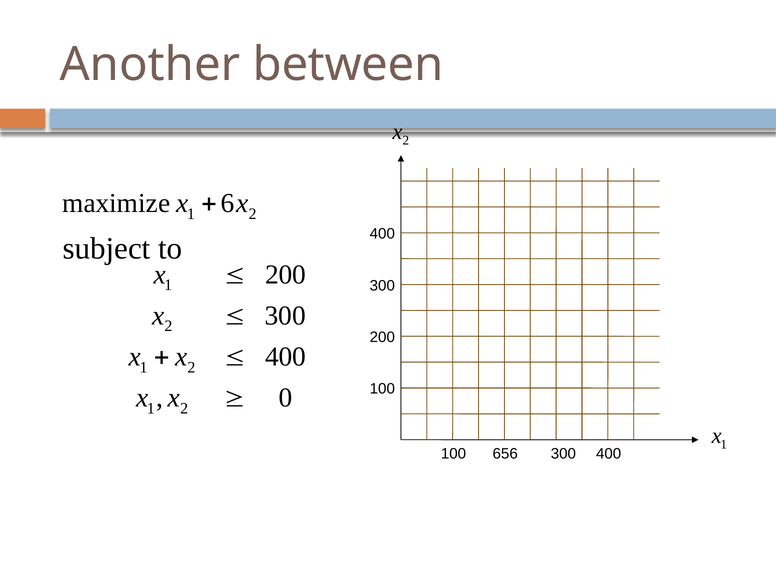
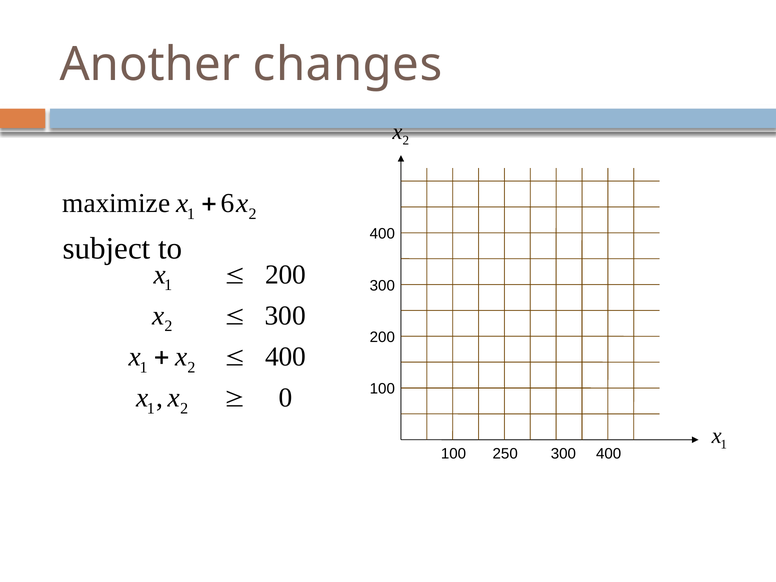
between: between -> changes
656: 656 -> 250
